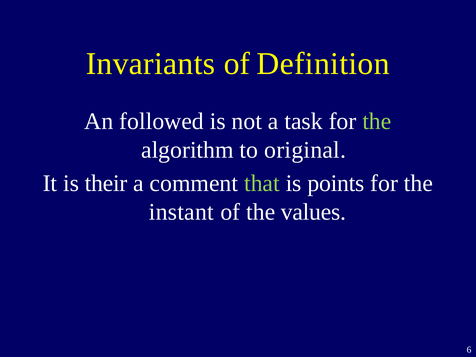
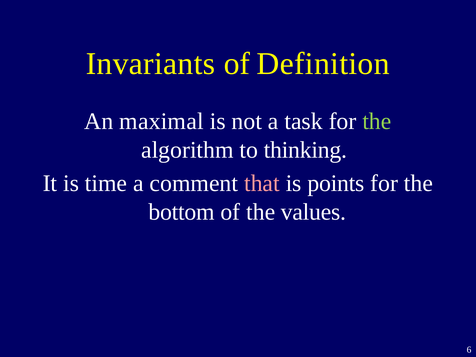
followed: followed -> maximal
original: original -> thinking
their: their -> time
that colour: light green -> pink
instant: instant -> bottom
